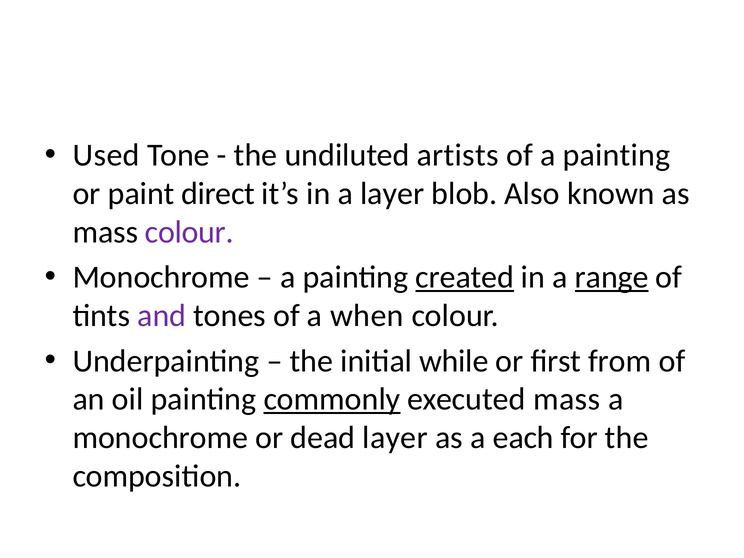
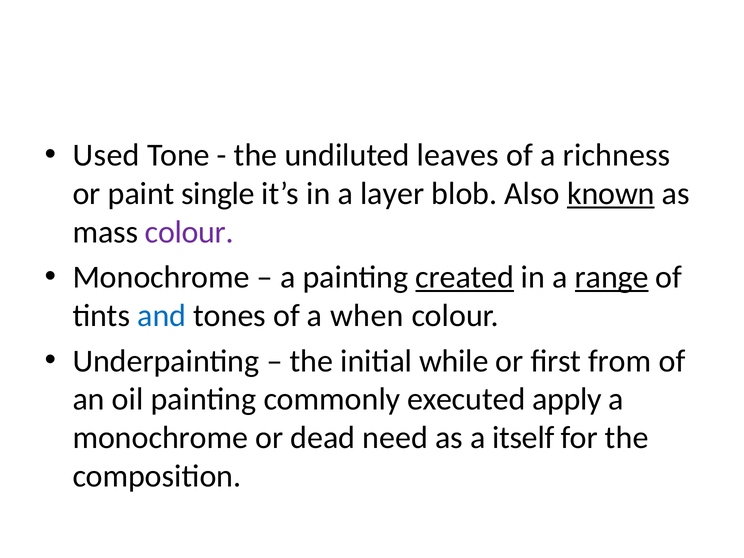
artists: artists -> leaves
of a painting: painting -> richness
direct: direct -> single
known underline: none -> present
and colour: purple -> blue
commonly underline: present -> none
executed mass: mass -> apply
dead layer: layer -> need
each: each -> itself
